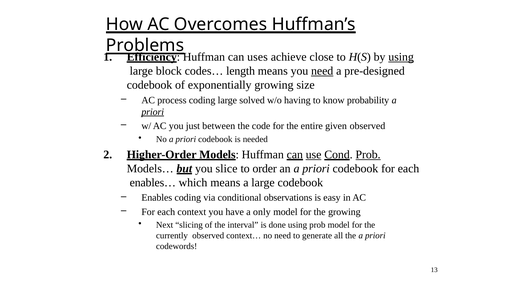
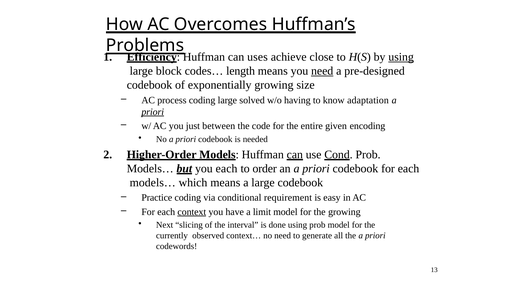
probability: probability -> adaptation
given observed: observed -> encoding
use underline: present -> none
Prob at (368, 154) underline: present -> none
you slice: slice -> each
enables… at (153, 182): enables… -> models…
Enables: Enables -> Practice
observations: observations -> requirement
context underline: none -> present
only: only -> limit
